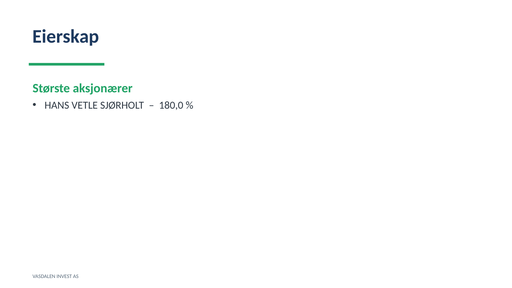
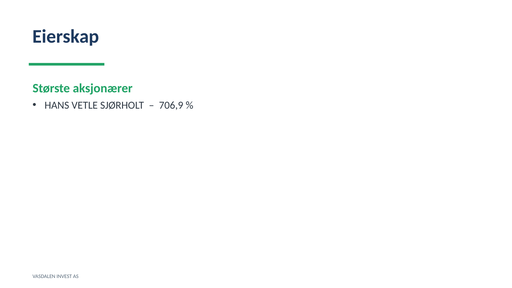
180,0: 180,0 -> 706,9
